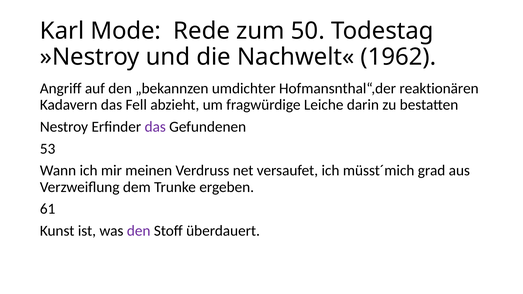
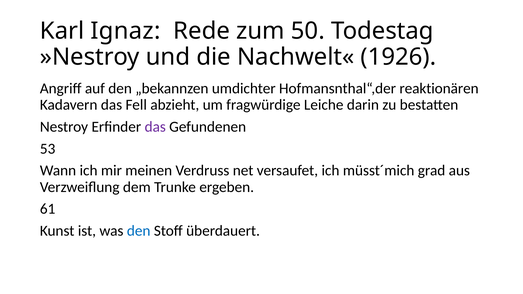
Mode: Mode -> Ignaz
1962: 1962 -> 1926
den at (139, 231) colour: purple -> blue
